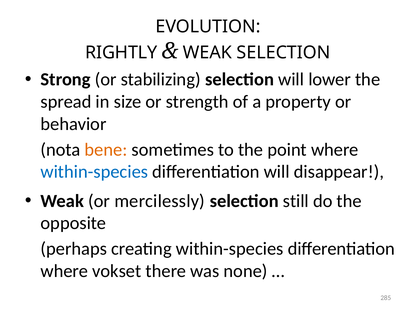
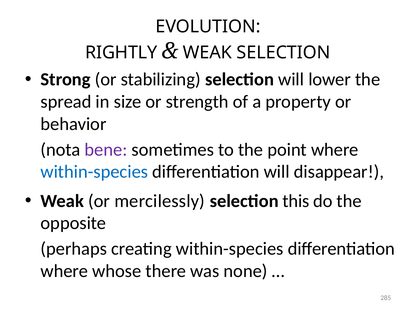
bene colour: orange -> purple
still: still -> this
vokset: vokset -> whose
